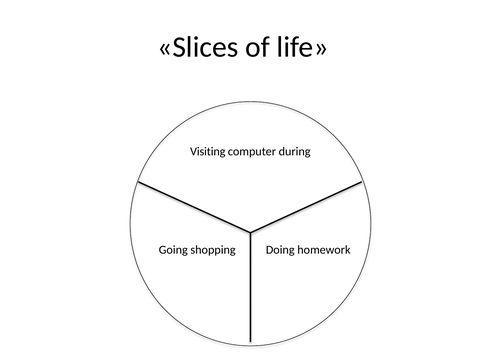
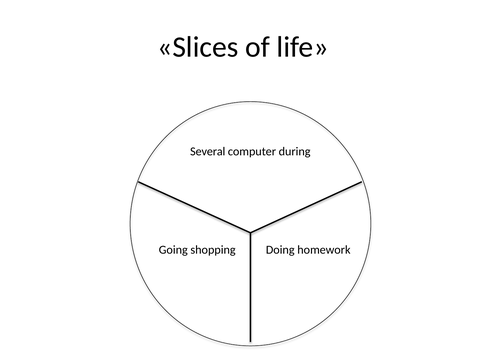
Visiting: Visiting -> Several
